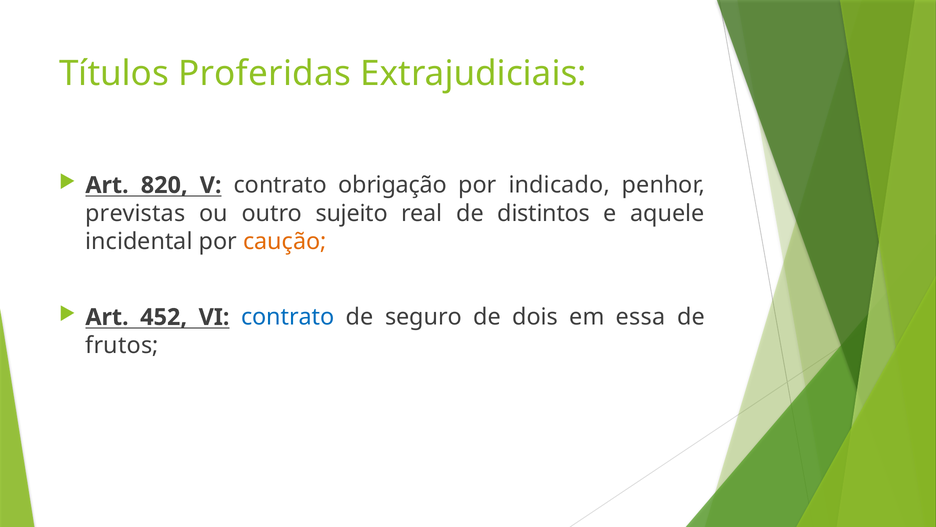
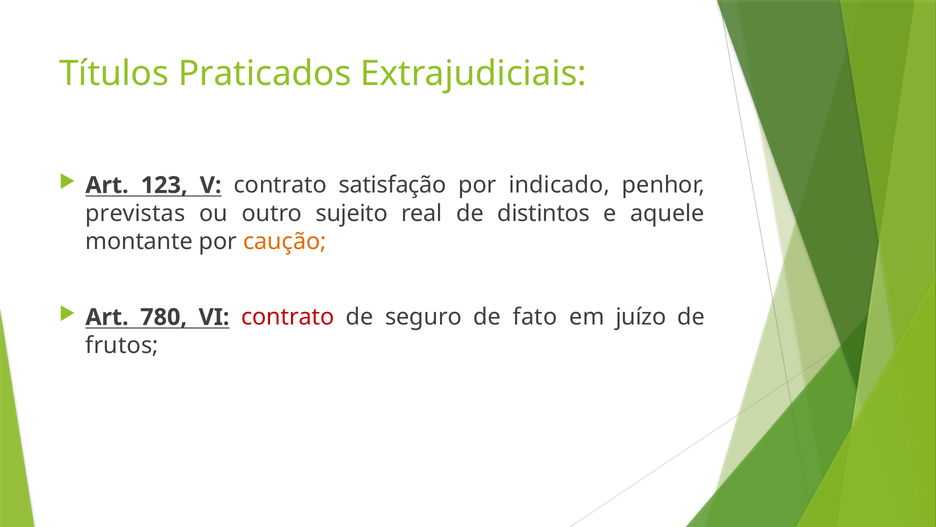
Proferidas: Proferidas -> Praticados
820: 820 -> 123
obrigação: obrigação -> satisfação
incidental: incidental -> montante
452: 452 -> 780
contrato at (288, 317) colour: blue -> red
dois: dois -> fato
essa: essa -> juízo
